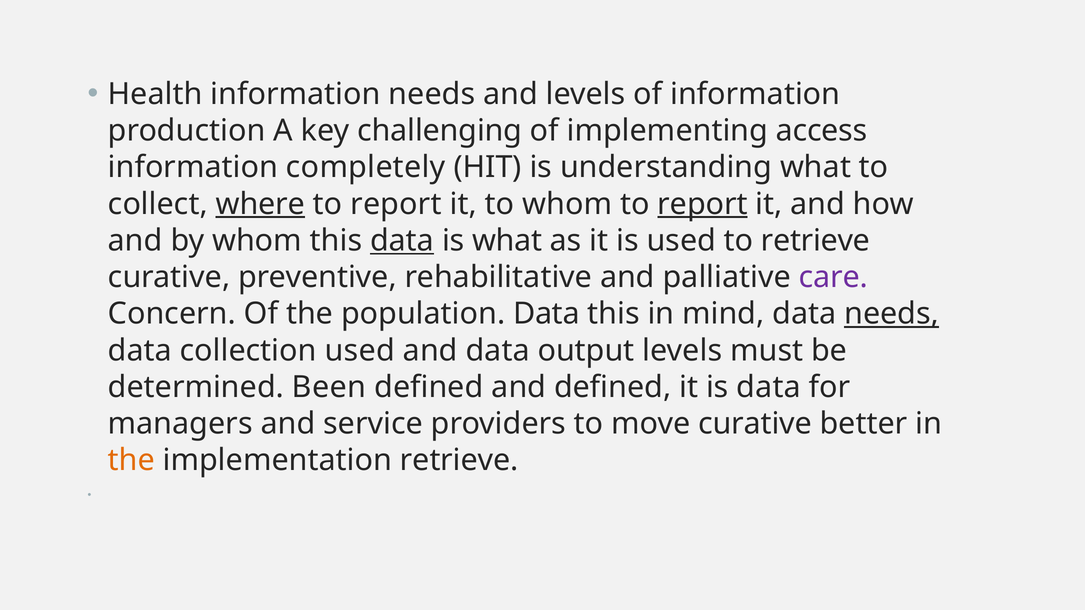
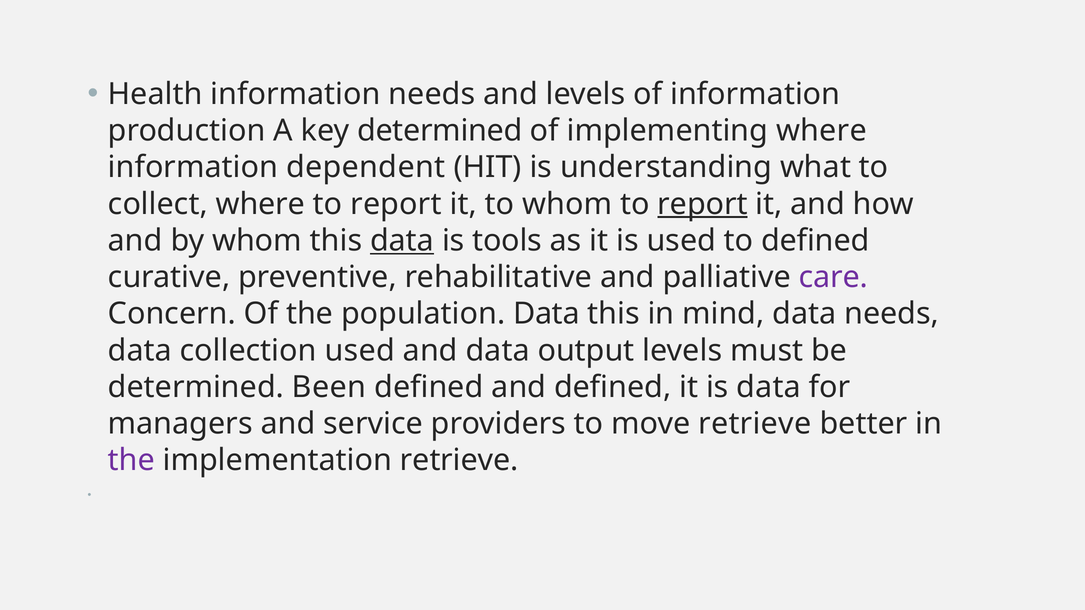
key challenging: challenging -> determined
implementing access: access -> where
completely: completely -> dependent
where at (260, 204) underline: present -> none
is what: what -> tools
to retrieve: retrieve -> defined
needs at (892, 314) underline: present -> none
move curative: curative -> retrieve
the at (131, 461) colour: orange -> purple
